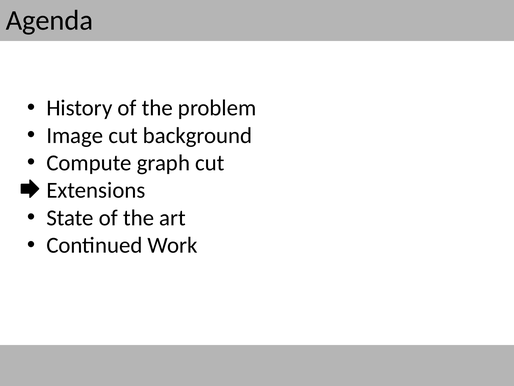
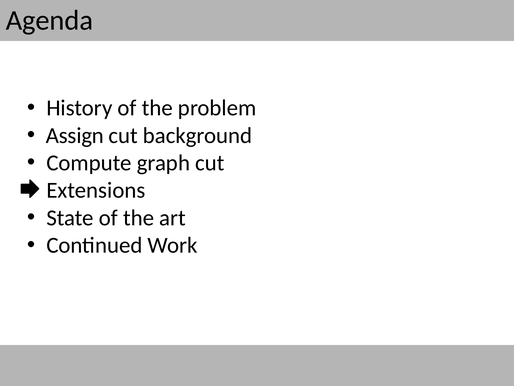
Image: Image -> Assign
